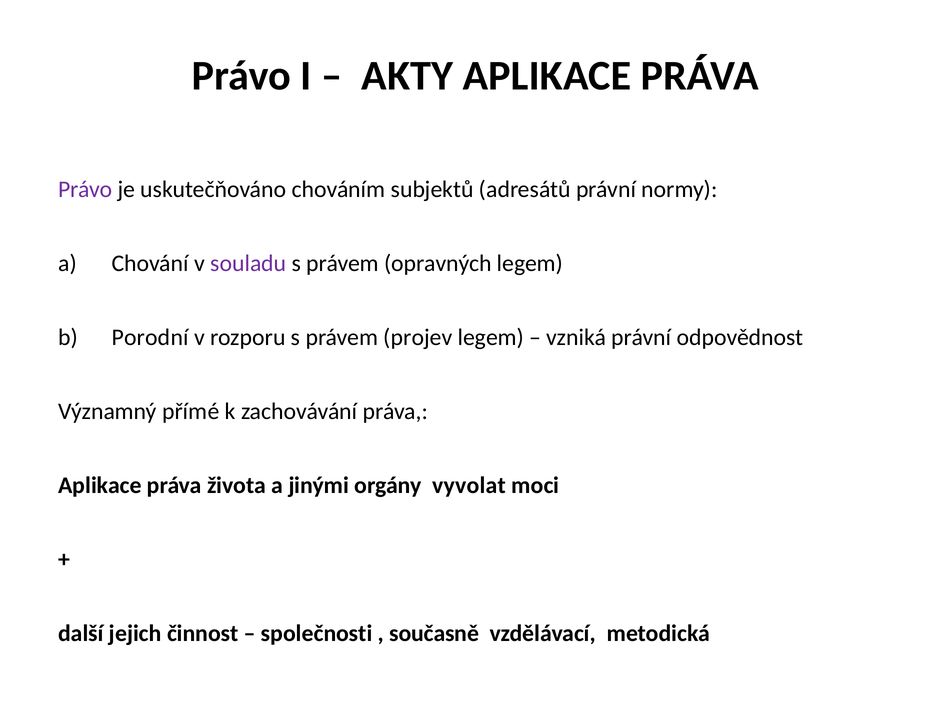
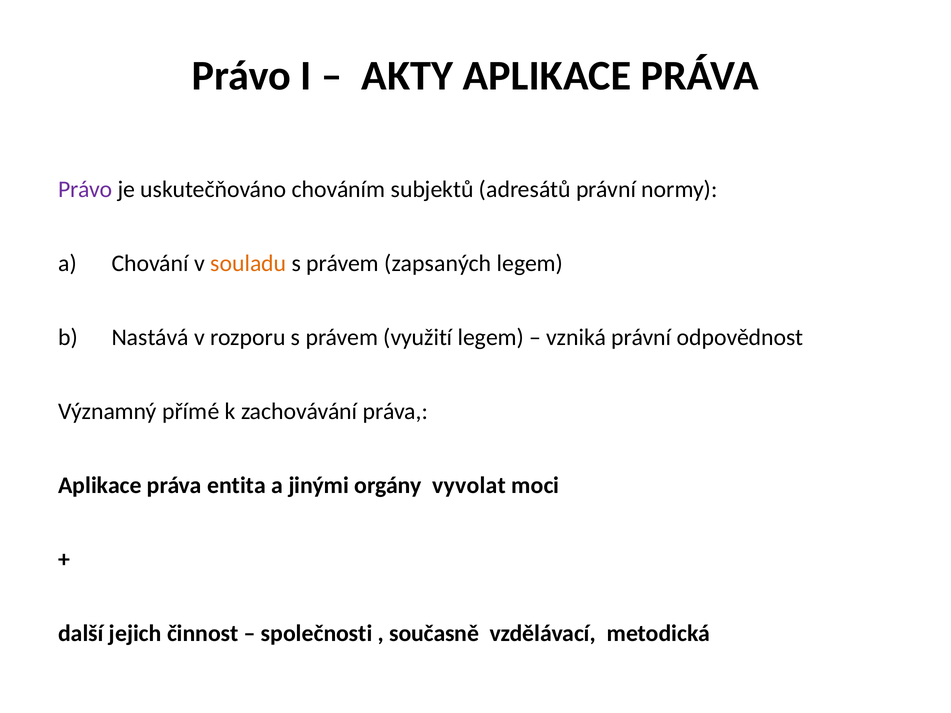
souladu colour: purple -> orange
opravných: opravných -> zapsaných
Porodní: Porodní -> Nastává
projev: projev -> využití
života: života -> entita
